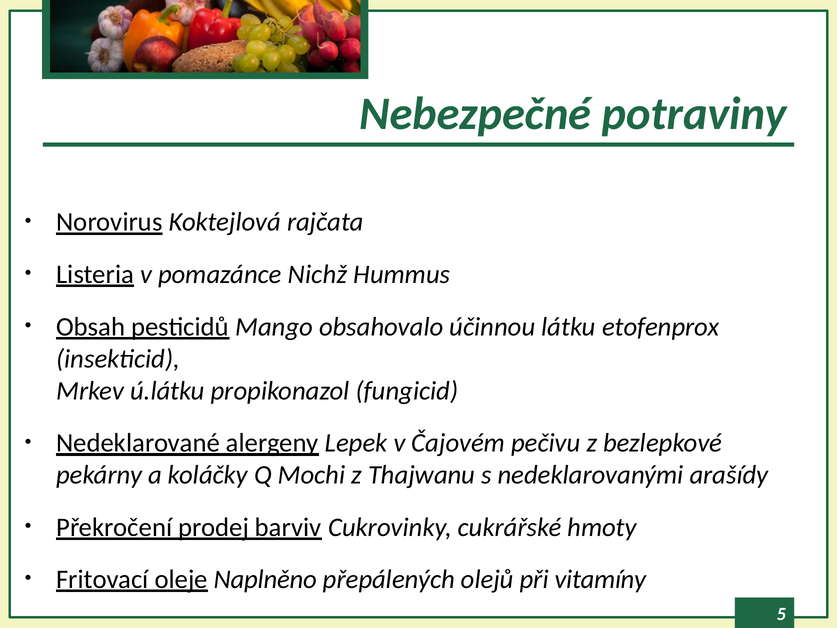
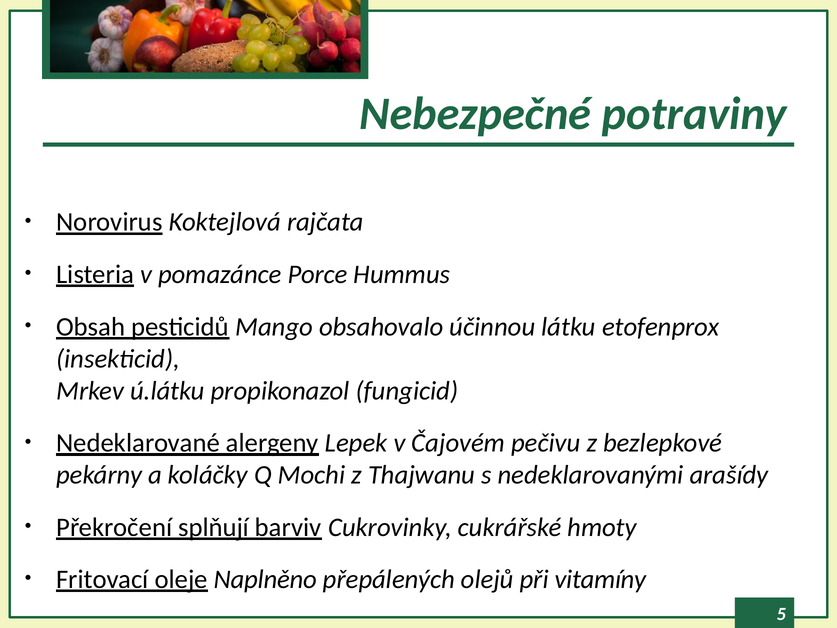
Nichž: Nichž -> Porce
prodej: prodej -> splňují
